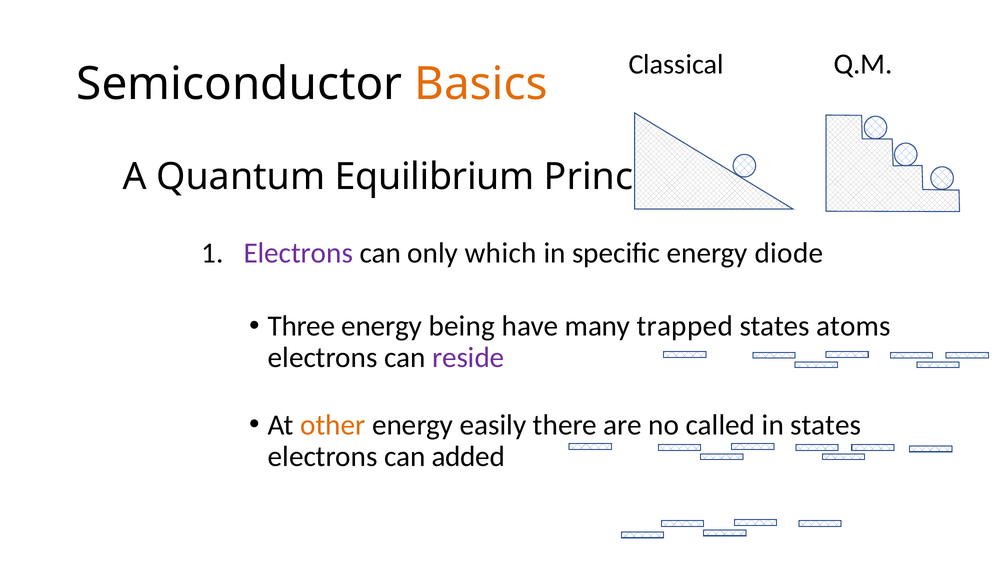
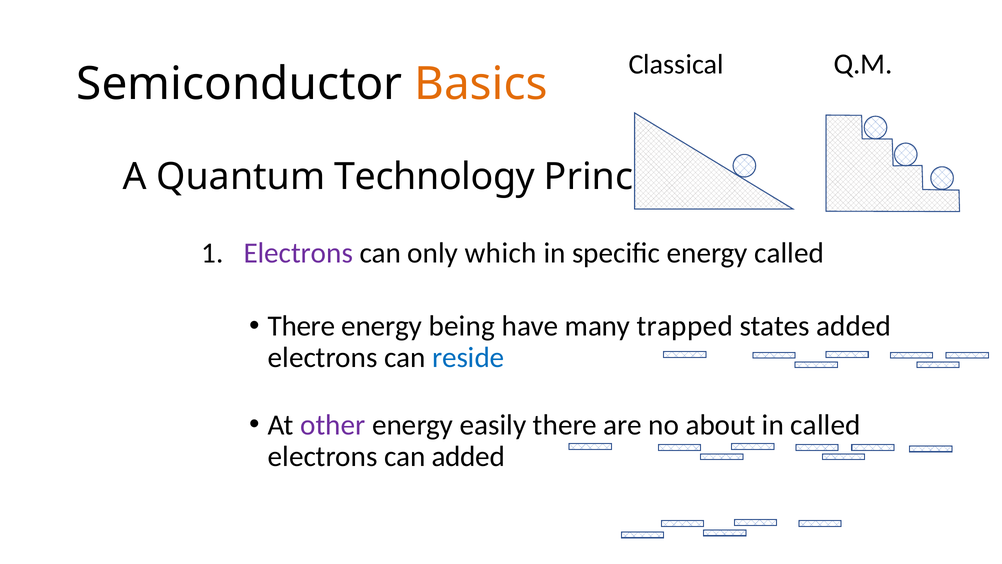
Equilibrium: Equilibrium -> Technology
energy diode: diode -> called
Three at (301, 326): Three -> There
states atoms: atoms -> added
reside colour: purple -> blue
other colour: orange -> purple
called: called -> about
in states: states -> called
